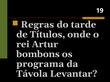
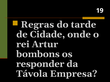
Títulos: Títulos -> Cidade
programa: programa -> responder
Levantar: Levantar -> Empresa
